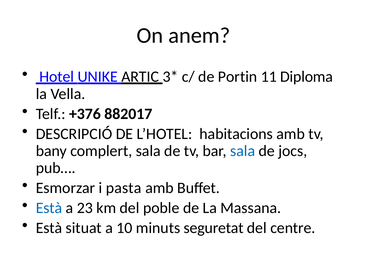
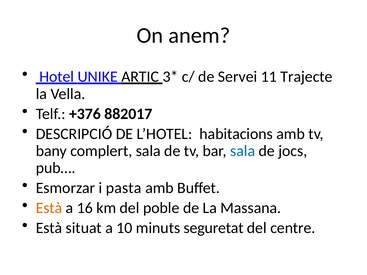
Portin: Portin -> Servei
Diploma: Diploma -> Trajecte
Està at (49, 208) colour: blue -> orange
23: 23 -> 16
